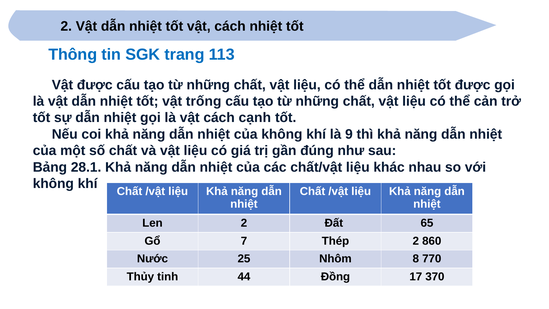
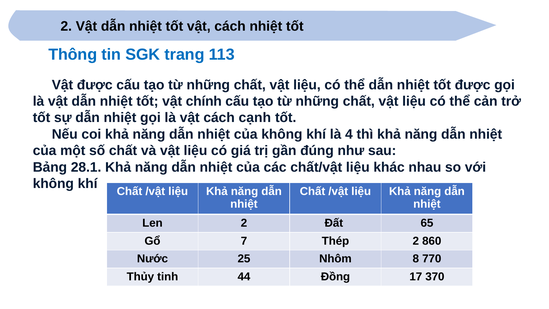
trống: trống -> chính
9: 9 -> 4
